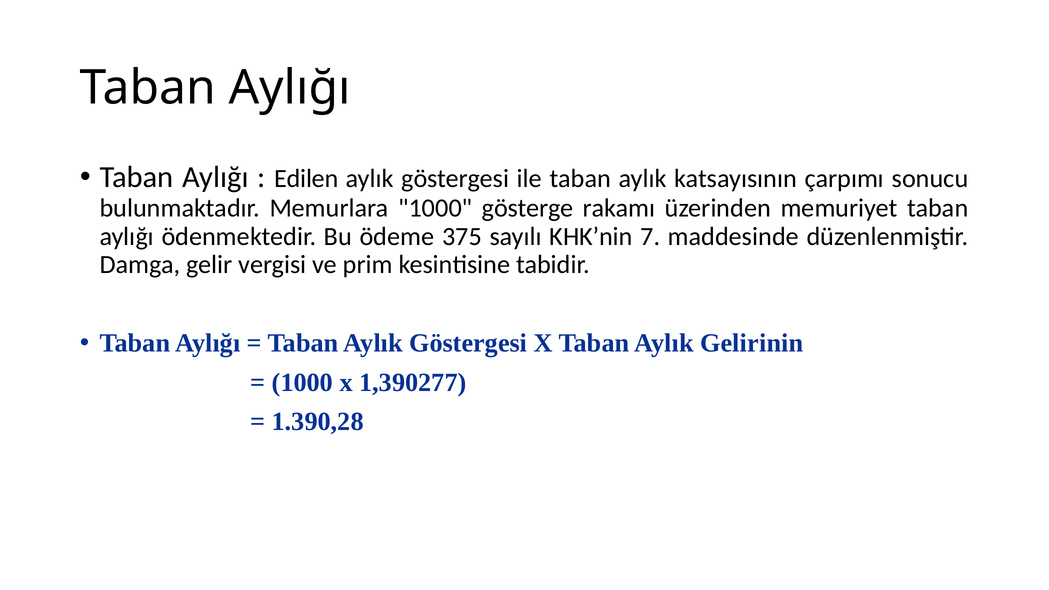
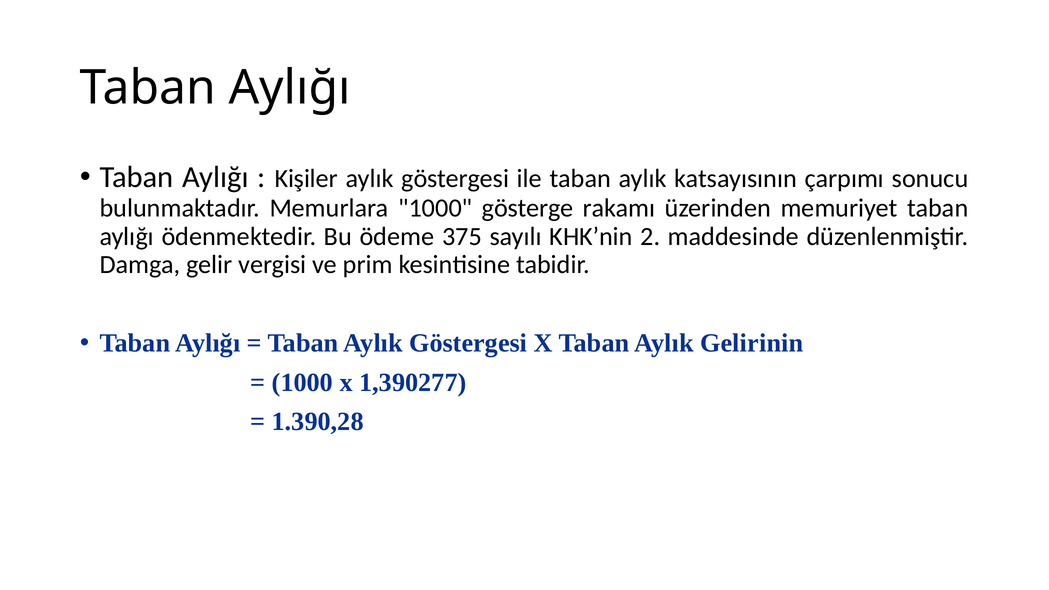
Edilen: Edilen -> Kişiler
7: 7 -> 2
